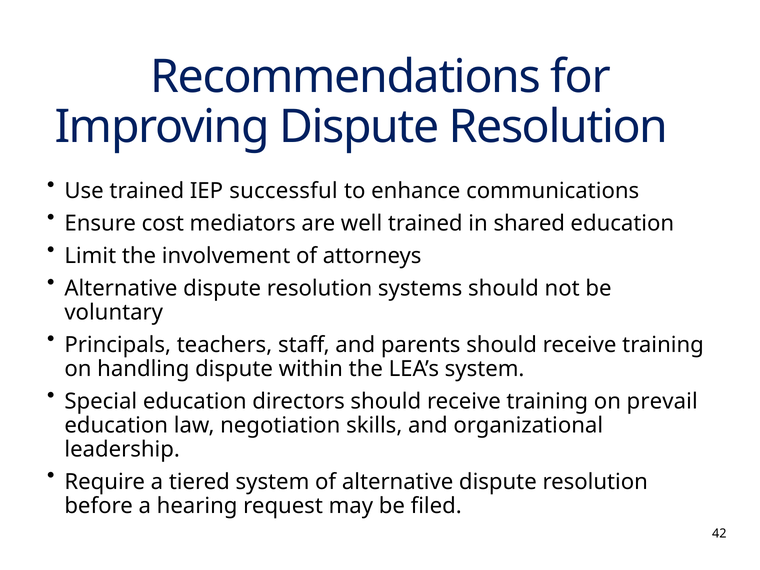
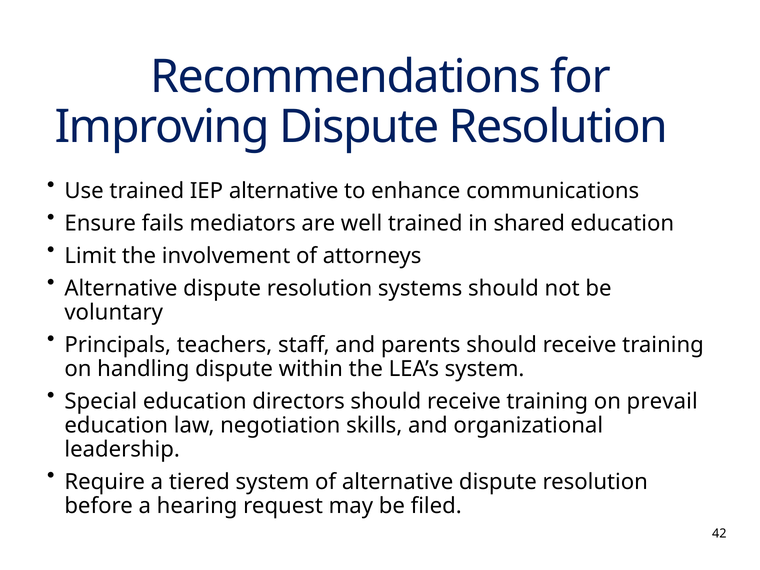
IEP successful: successful -> alternative
cost: cost -> fails
